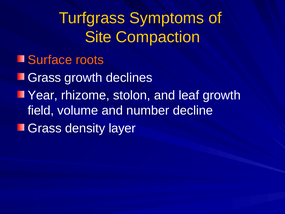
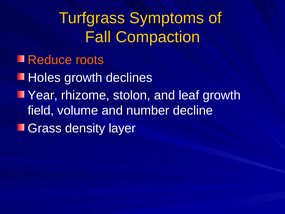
Site: Site -> Fall
Surface: Surface -> Reduce
Grass at (44, 78): Grass -> Holes
